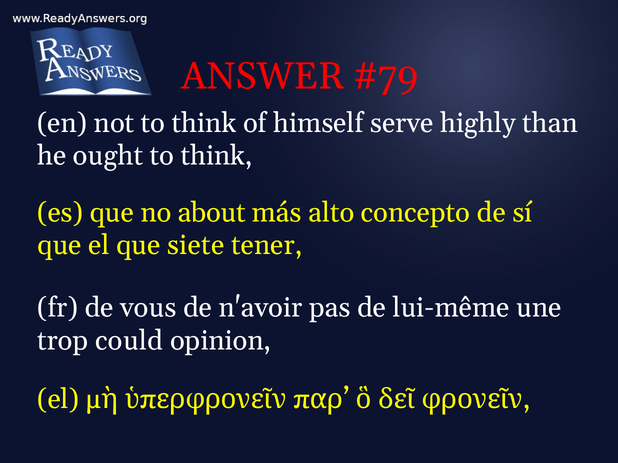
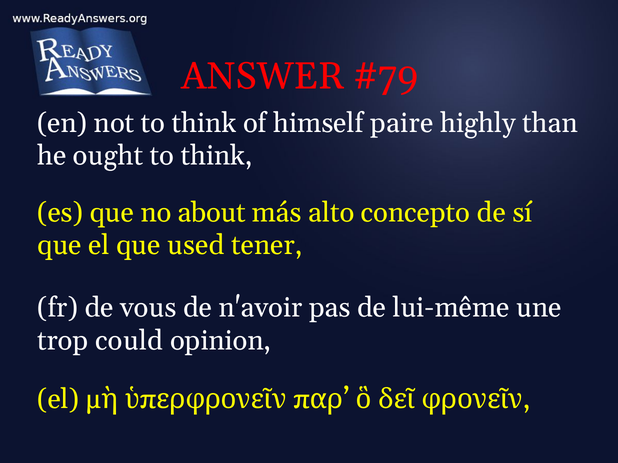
serve: serve -> paire
siete: siete -> used
